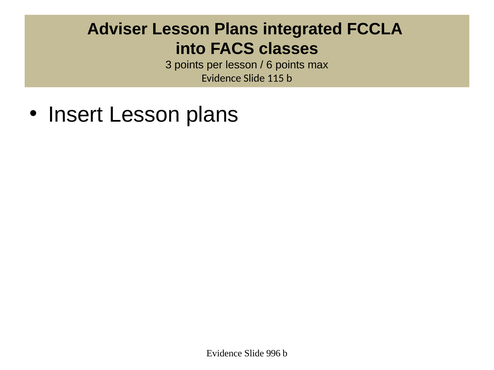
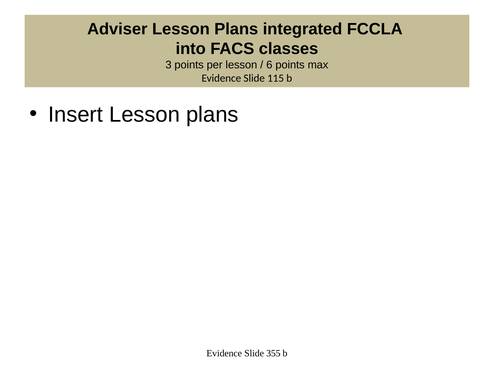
996: 996 -> 355
